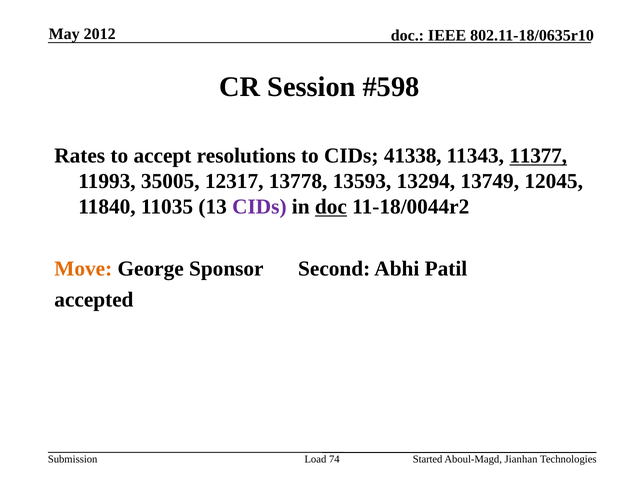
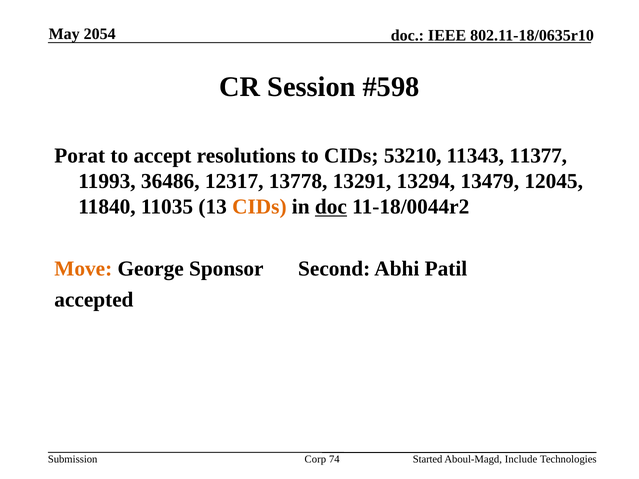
2012: 2012 -> 2054
Rates: Rates -> Porat
41338: 41338 -> 53210
11377 underline: present -> none
35005: 35005 -> 36486
13593: 13593 -> 13291
13749: 13749 -> 13479
CIDs at (259, 207) colour: purple -> orange
Load: Load -> Corp
Jianhan: Jianhan -> Include
